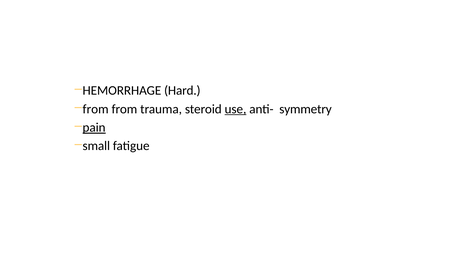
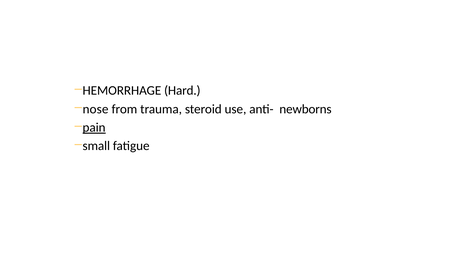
from at (96, 109): from -> nose
use underline: present -> none
symmetry: symmetry -> newborns
